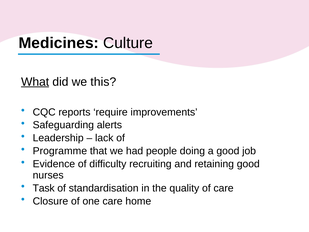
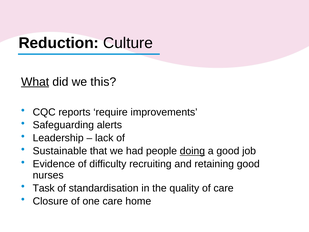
Medicines: Medicines -> Reduction
Programme: Programme -> Sustainable
doing underline: none -> present
